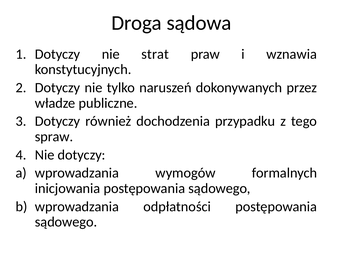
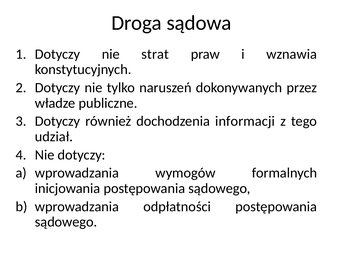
przypadku: przypadku -> informacji
spraw: spraw -> udział
